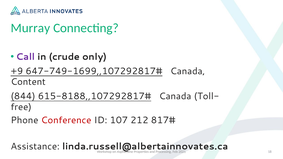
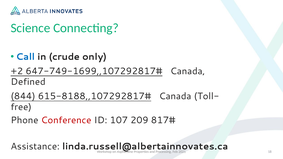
Murray: Murray -> Science
Call colour: purple -> blue
+9: +9 -> +2
Content: Content -> Defined
212: 212 -> 209
